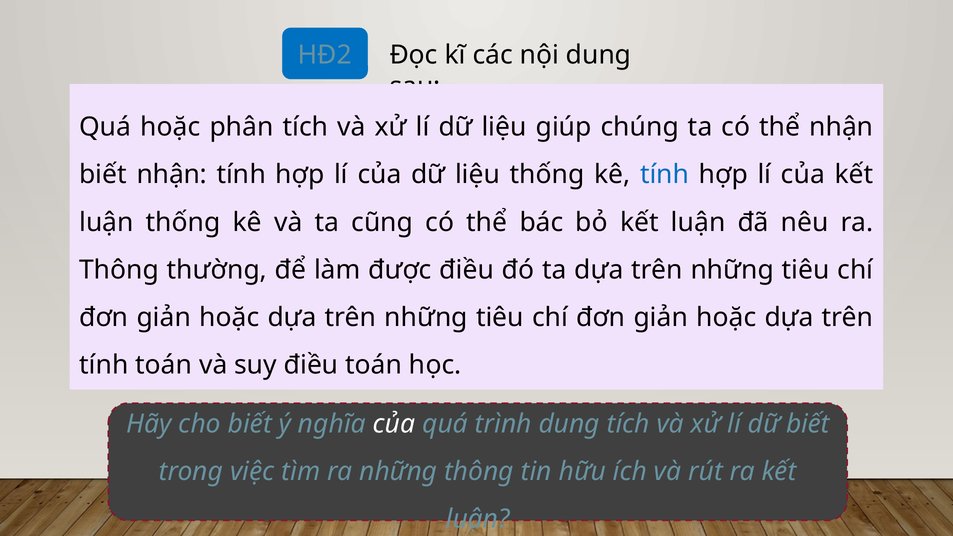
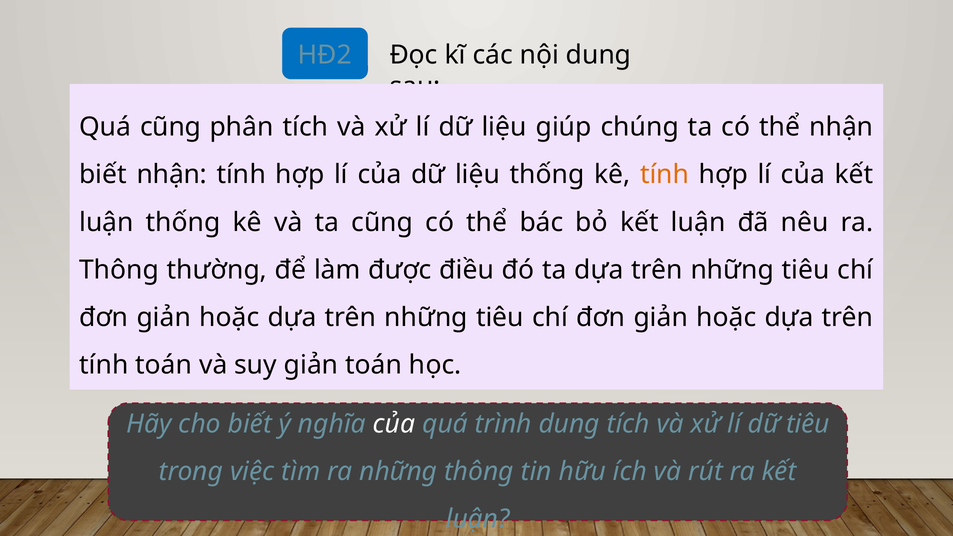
Quá hoặc: hoặc -> cũng
tính at (665, 175) colour: blue -> orange
suy điều: điều -> giản
dữ biết: biết -> tiêu
